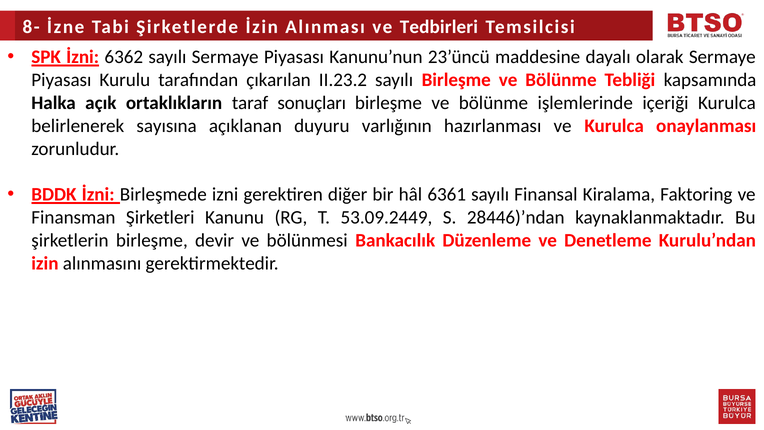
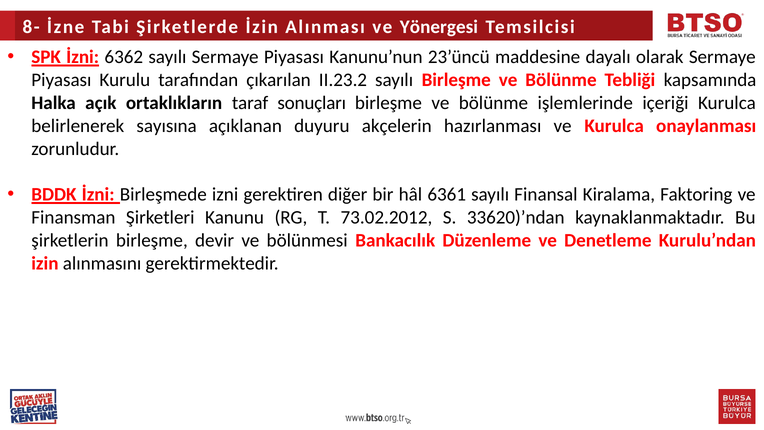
Tedbirleri: Tedbirleri -> Yönergesi
varlığının: varlığının -> akçelerin
53.09.2449: 53.09.2449 -> 73.02.2012
28446)’ndan: 28446)’ndan -> 33620)’ndan
